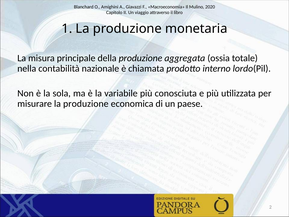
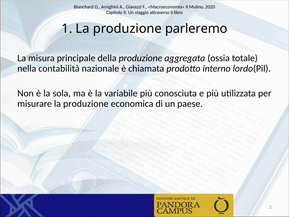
monetaria: monetaria -> parleremo
